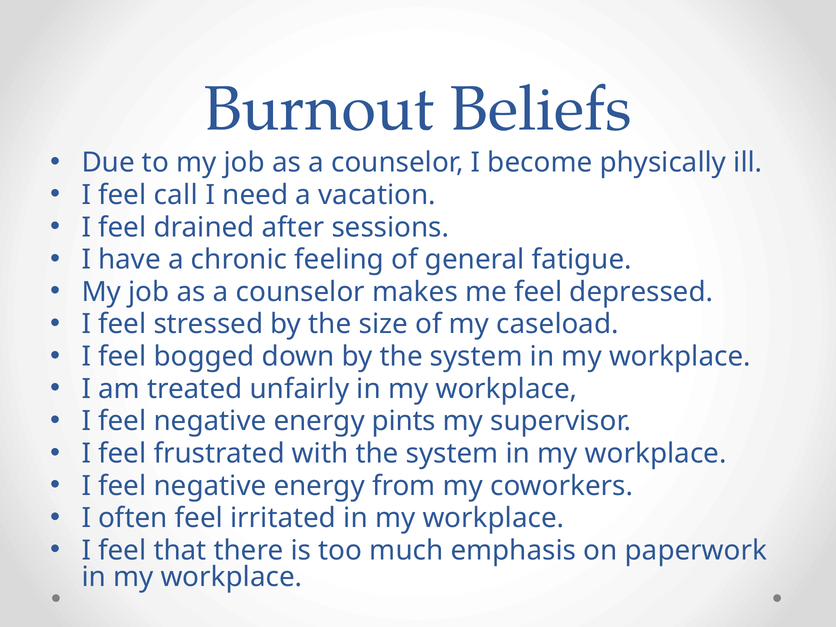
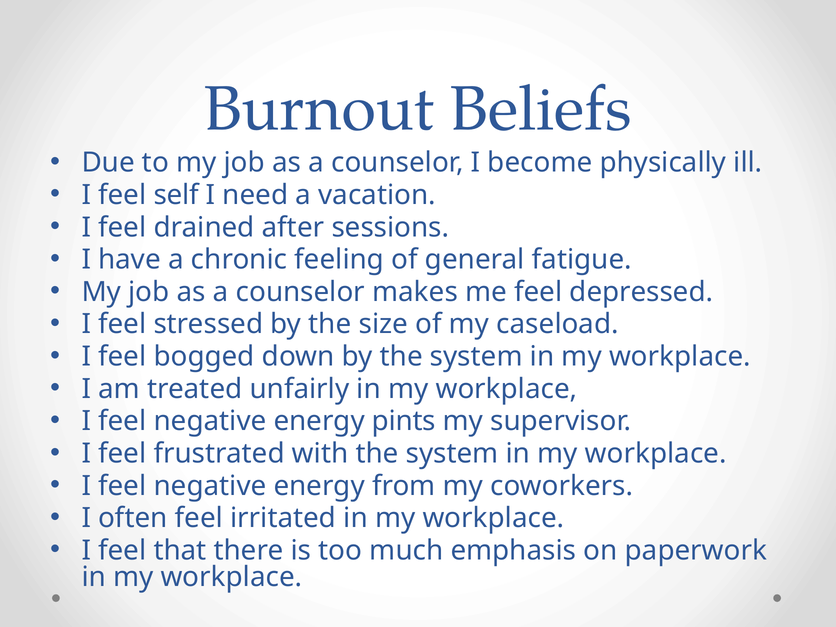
call: call -> self
